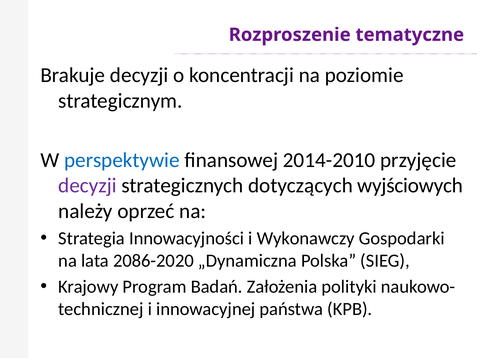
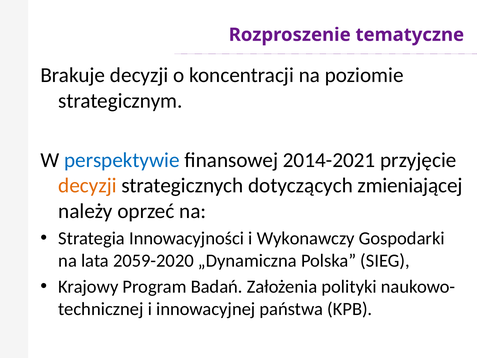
2014-2010: 2014-2010 -> 2014-2021
decyzji at (88, 186) colour: purple -> orange
wyjściowych: wyjściowych -> zmieniającej
2086-2020: 2086-2020 -> 2059-2020
